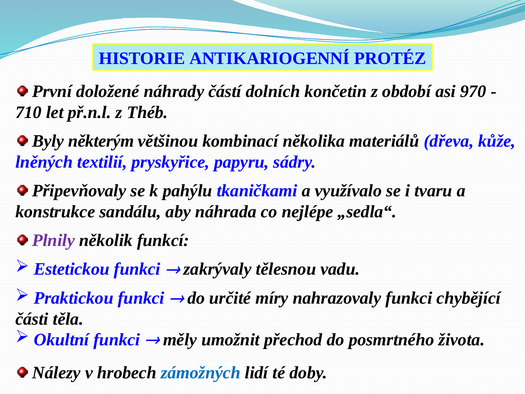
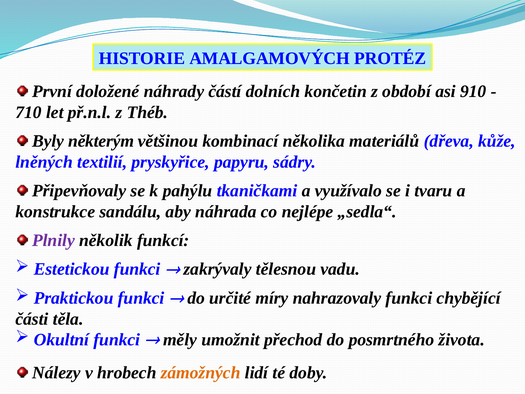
ANTIKARIOGENNÍ: ANTIKARIOGENNÍ -> AMALGAMOVÝCH
970: 970 -> 910
zámožných colour: blue -> orange
